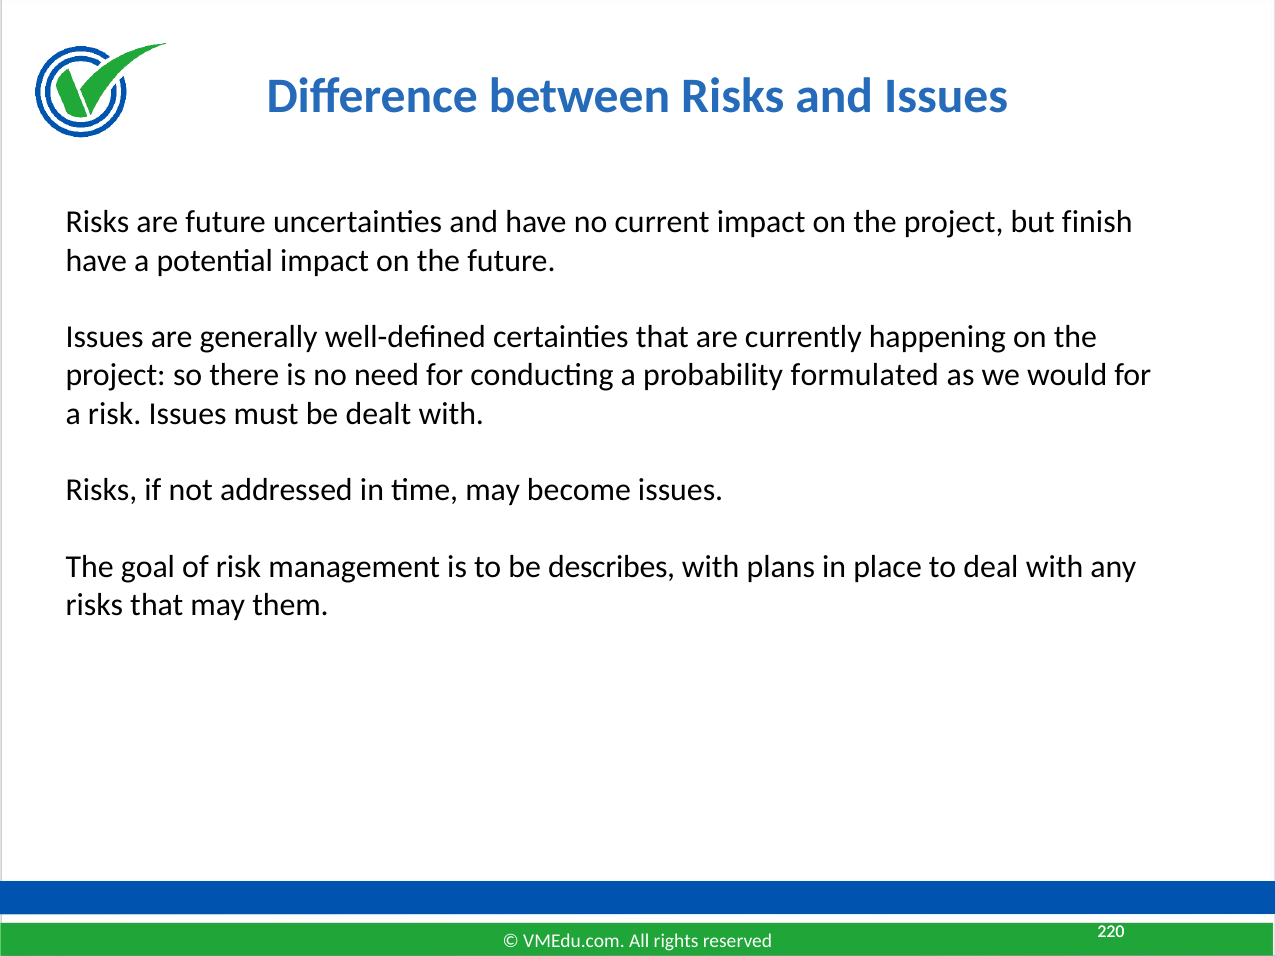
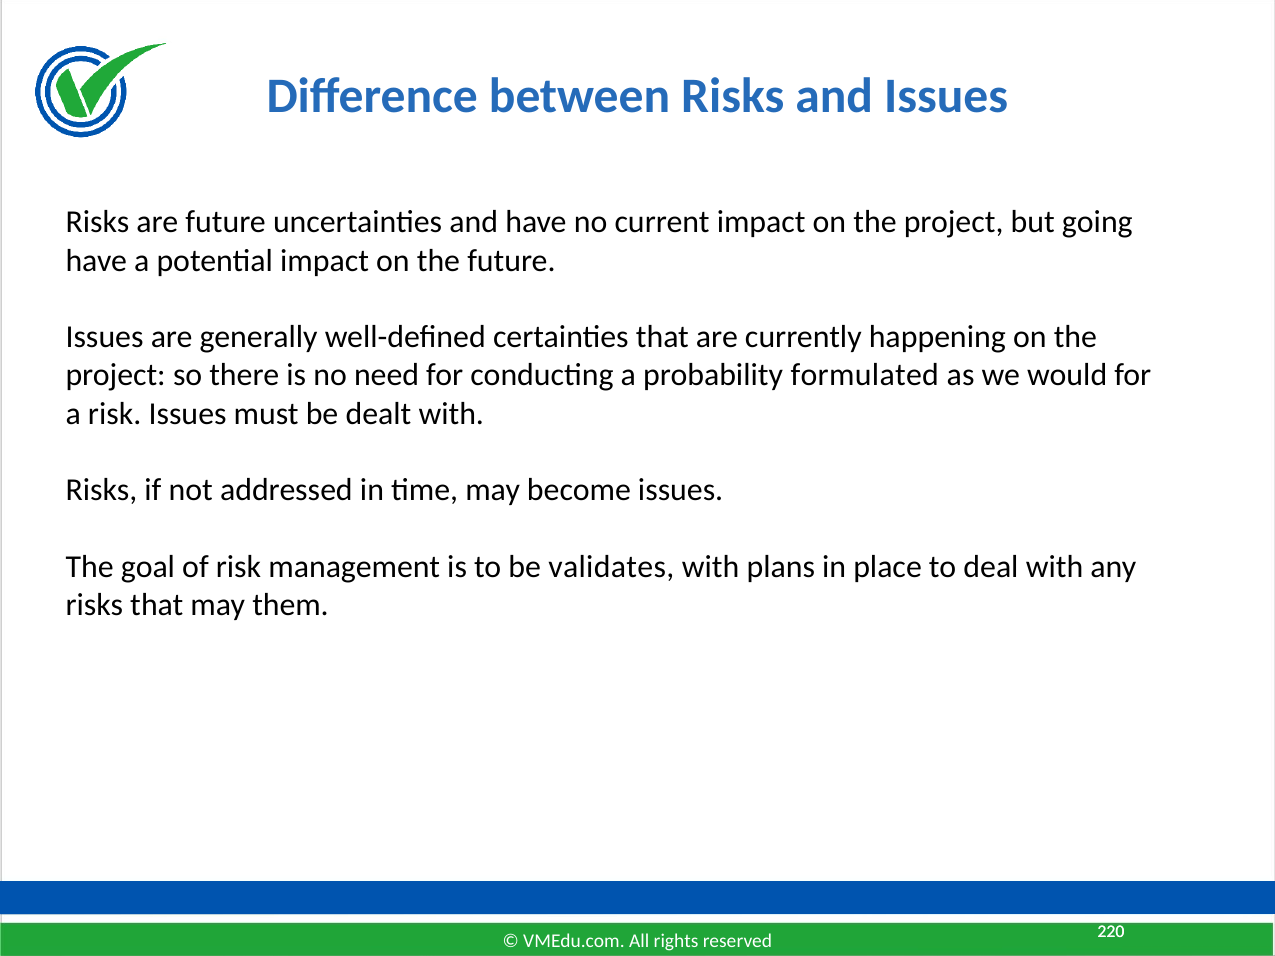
finish: finish -> going
describes: describes -> validates
